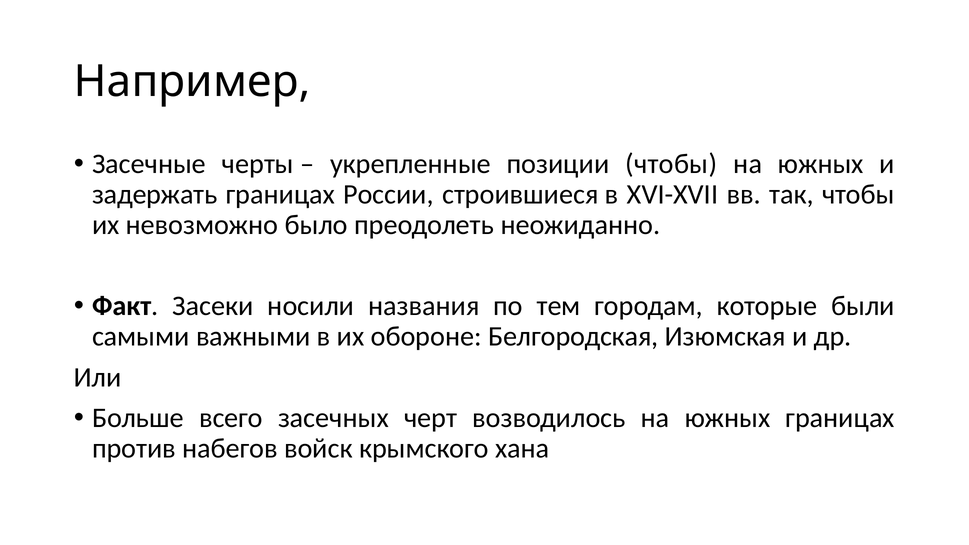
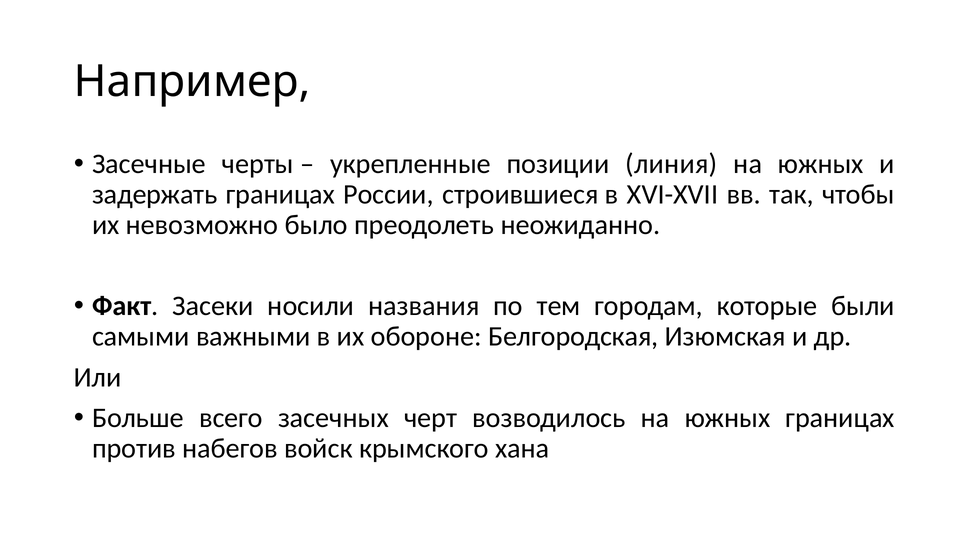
позиции чтобы: чтобы -> линия
